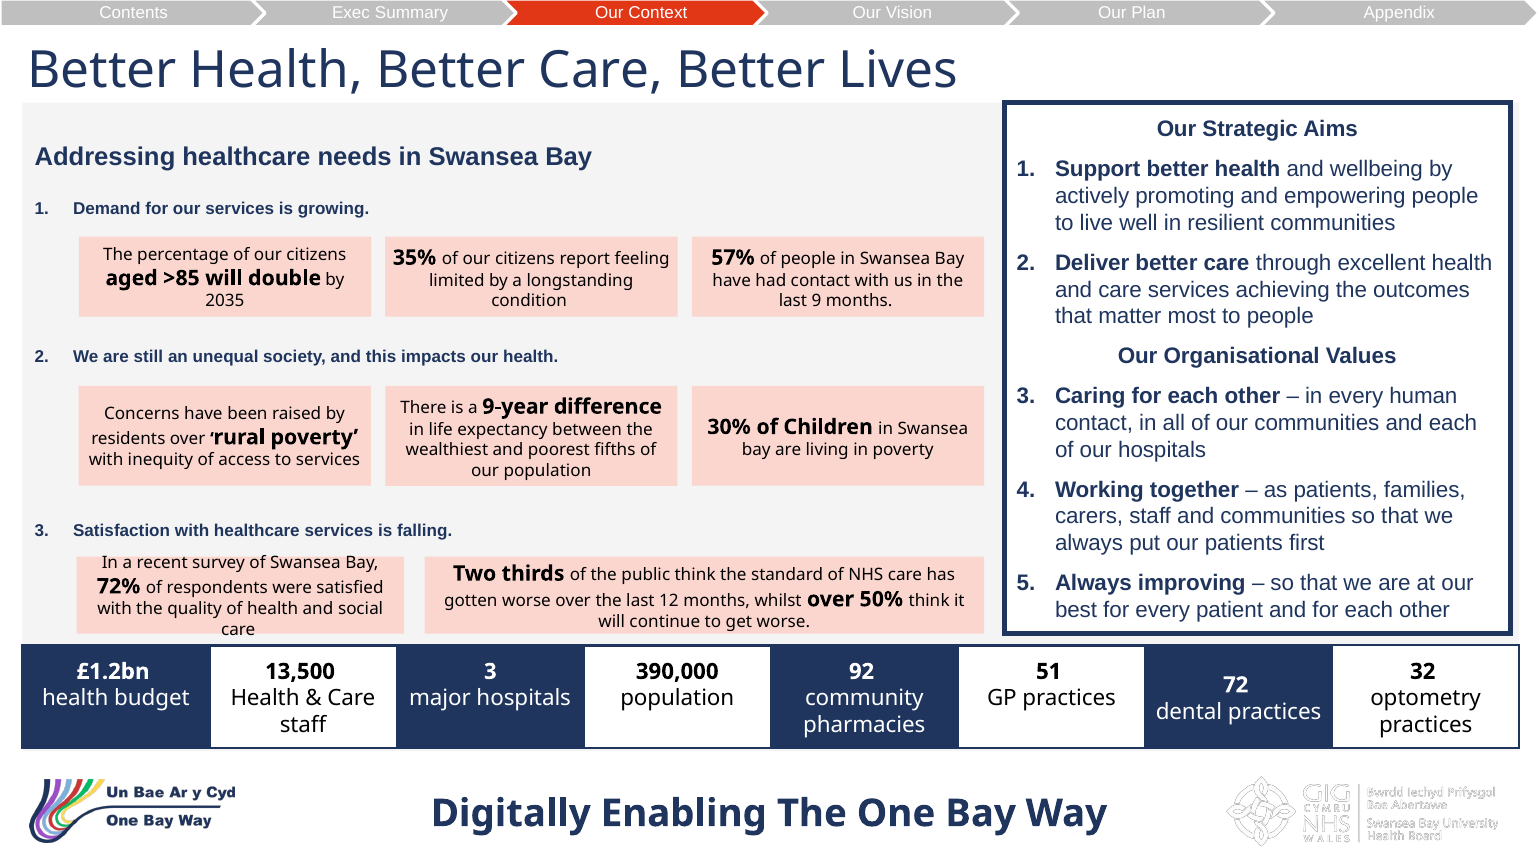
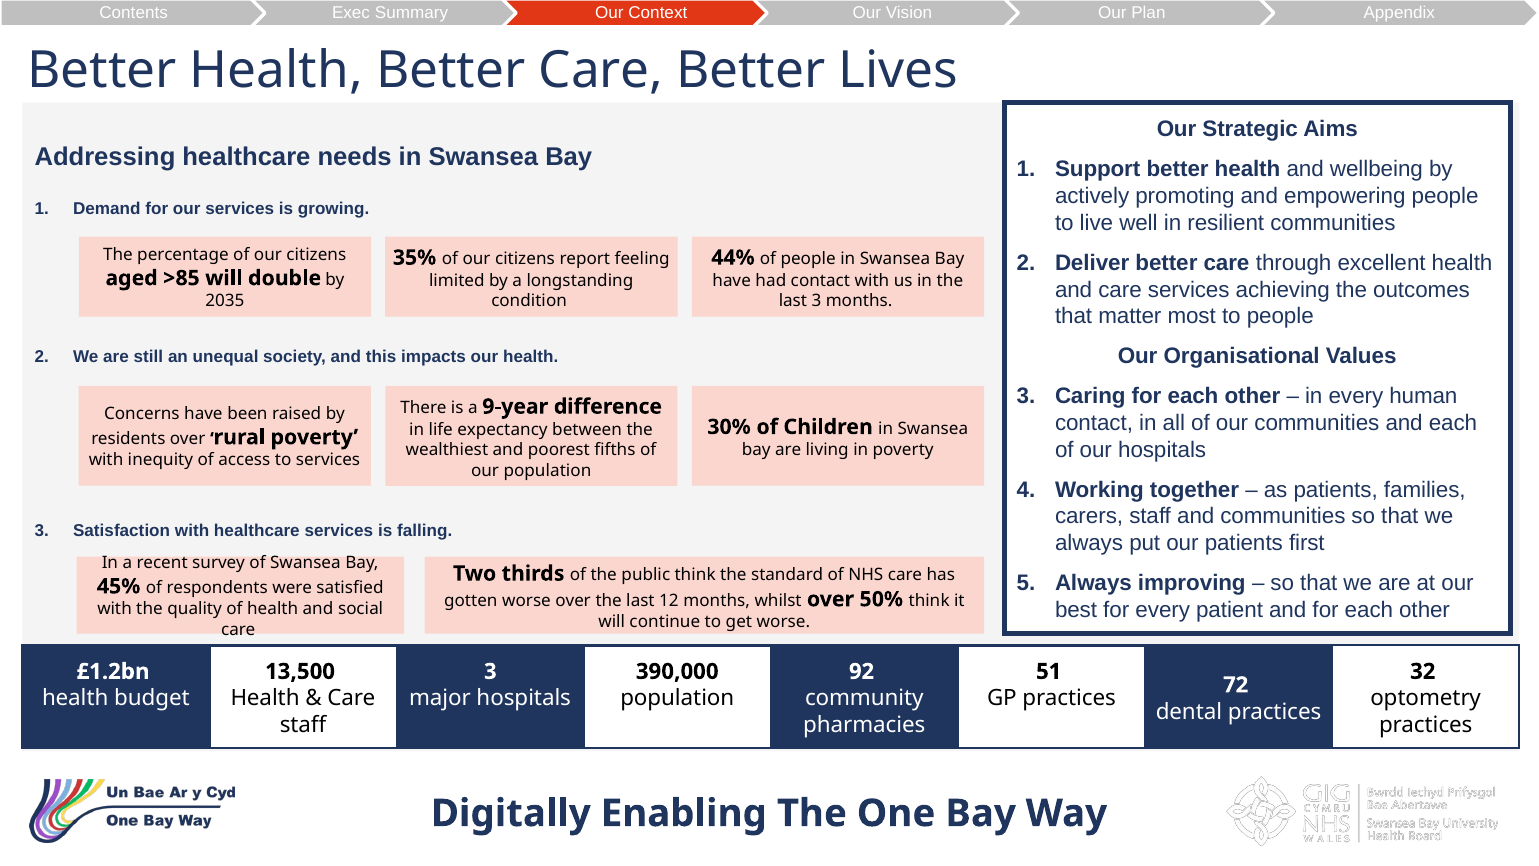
57%: 57% -> 44%
last 9: 9 -> 3
72%: 72% -> 45%
